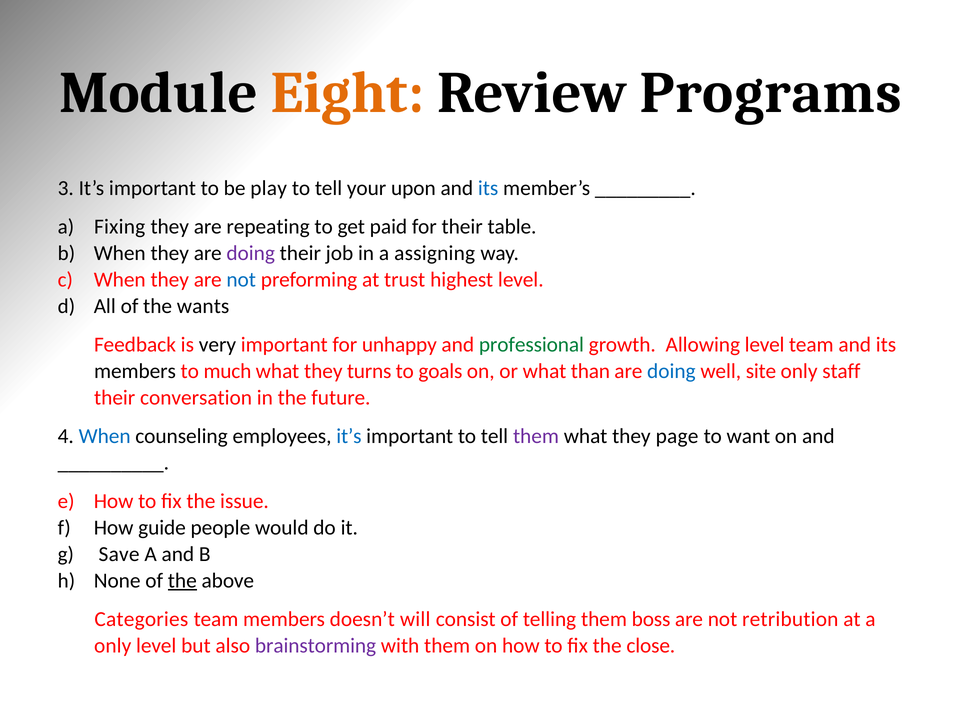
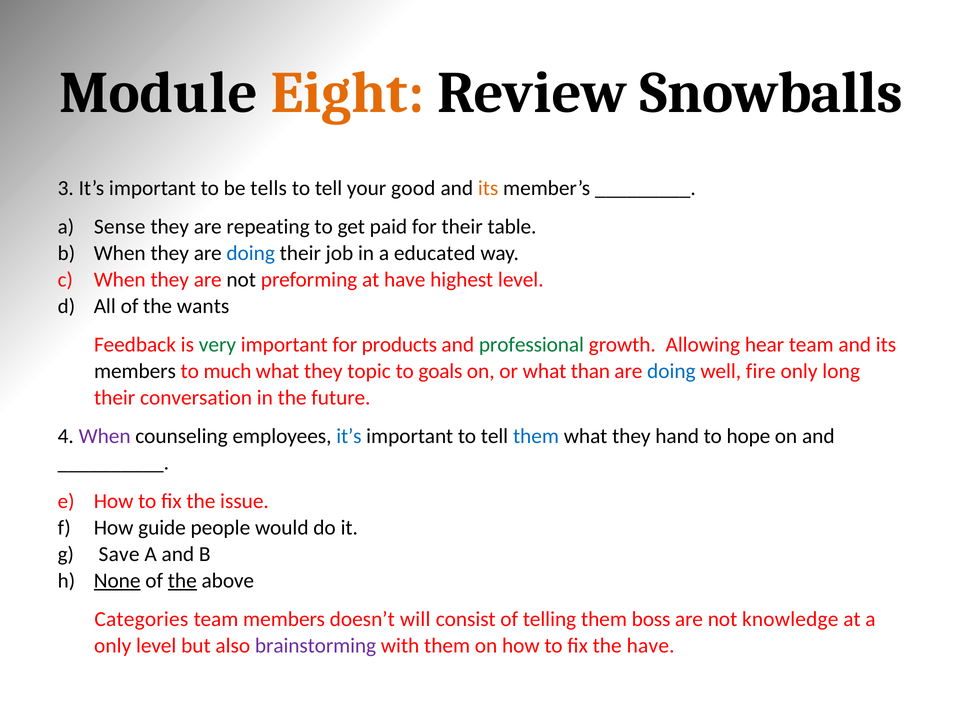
Programs: Programs -> Snowballs
play: play -> tells
upon: upon -> good
its at (488, 188) colour: blue -> orange
Fixing: Fixing -> Sense
doing at (251, 253) colour: purple -> blue
assigning: assigning -> educated
not at (241, 280) colour: blue -> black
at trust: trust -> have
very colour: black -> green
unhappy: unhappy -> products
Allowing level: level -> hear
turns: turns -> topic
site: site -> fire
staff: staff -> long
When at (105, 436) colour: blue -> purple
them at (536, 436) colour: purple -> blue
page: page -> hand
want: want -> hope
None underline: none -> present
retribution: retribution -> knowledge
the close: close -> have
